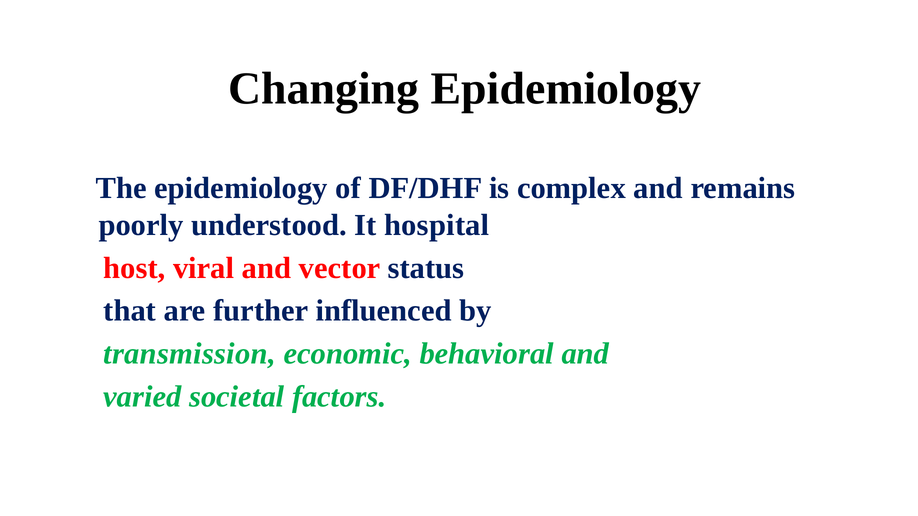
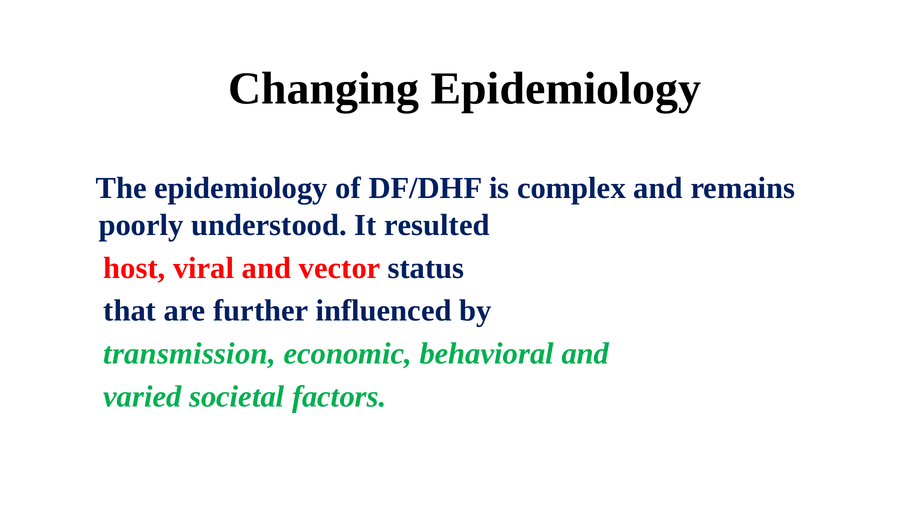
hospital: hospital -> resulted
